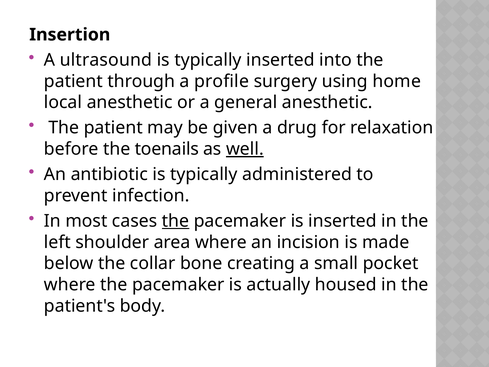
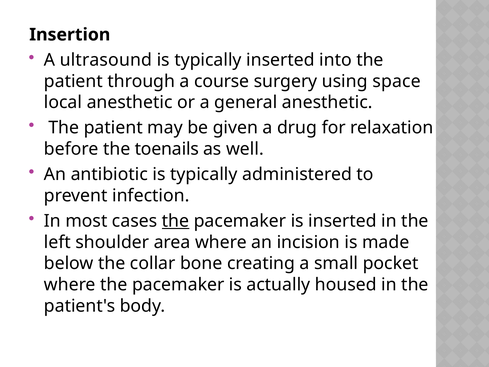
profile: profile -> course
home: home -> space
well underline: present -> none
